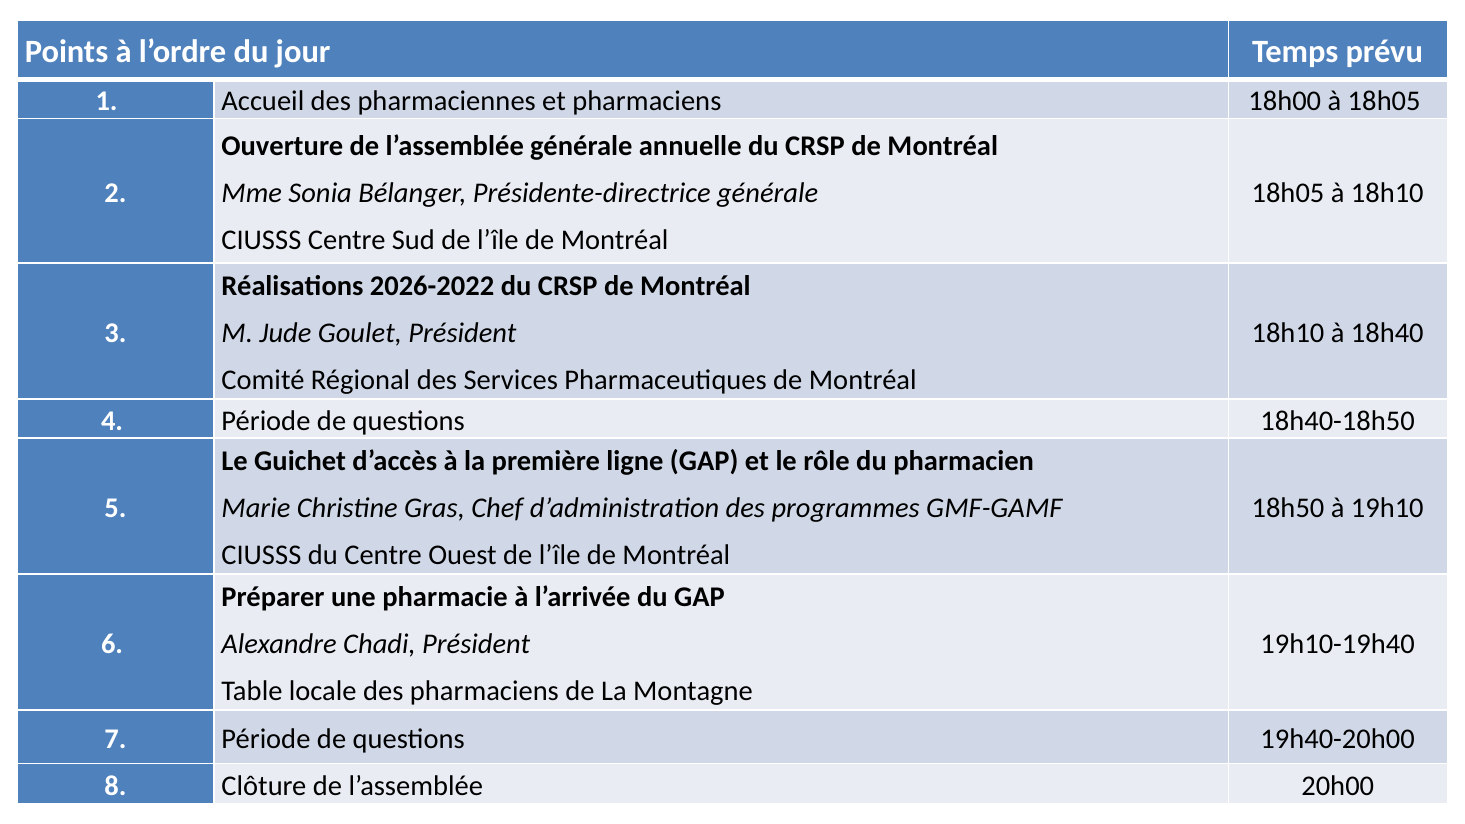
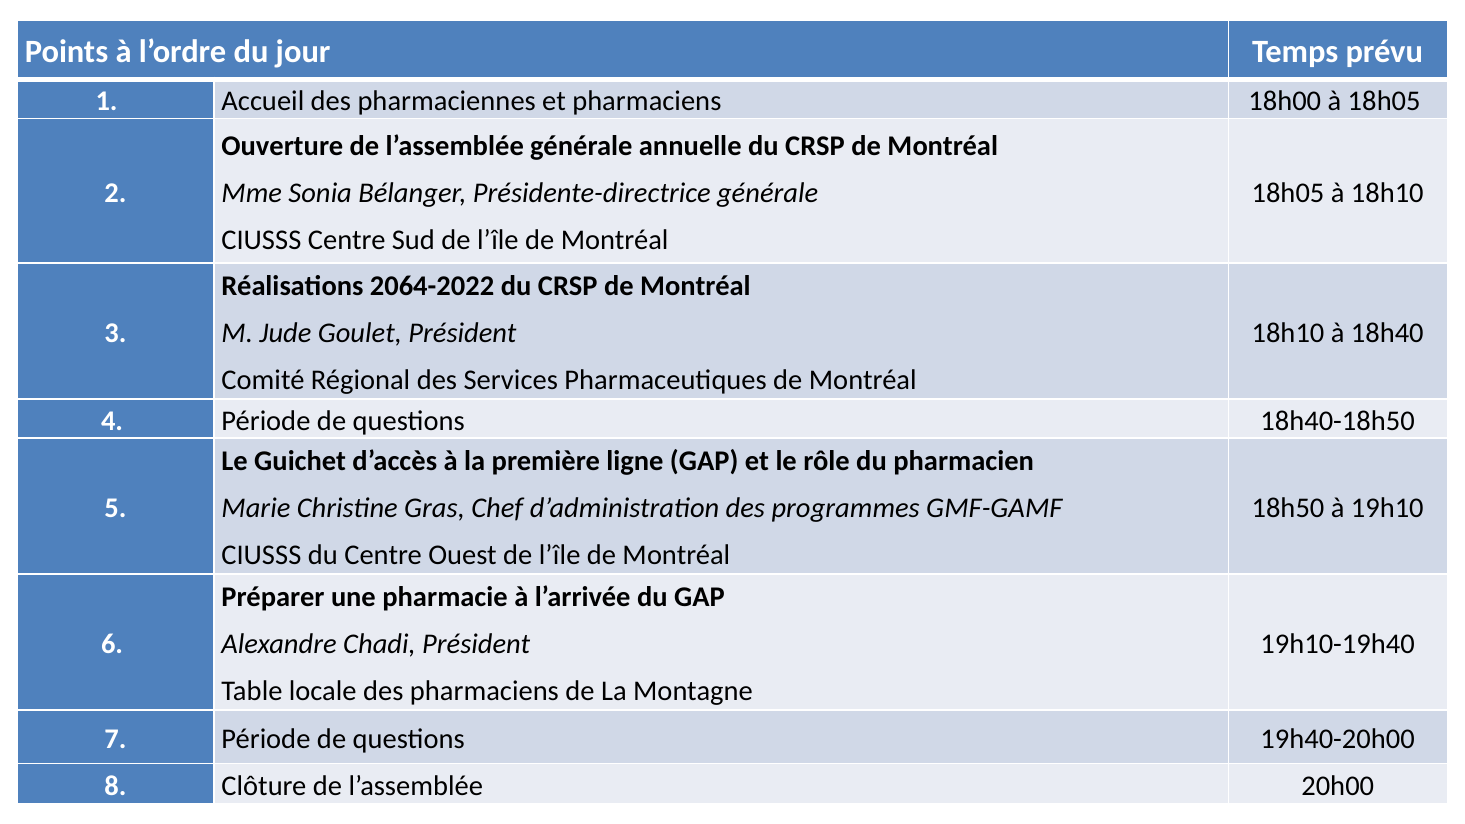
2026-2022: 2026-2022 -> 2064-2022
